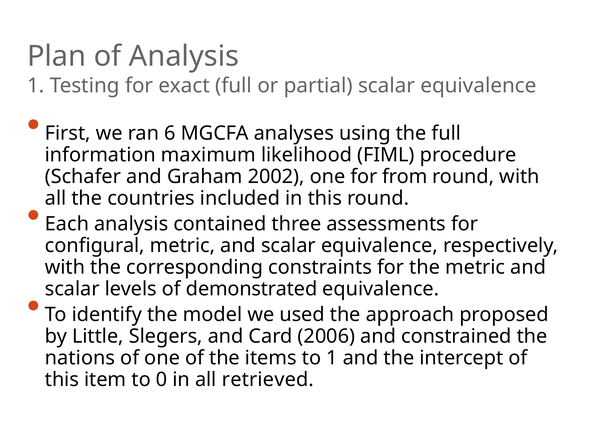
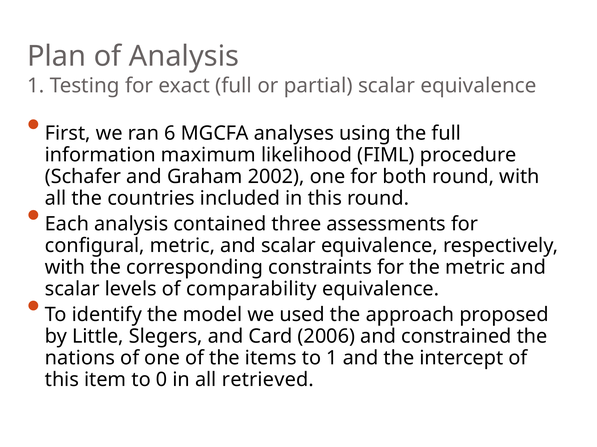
from: from -> both
demonstrated: demonstrated -> comparability
